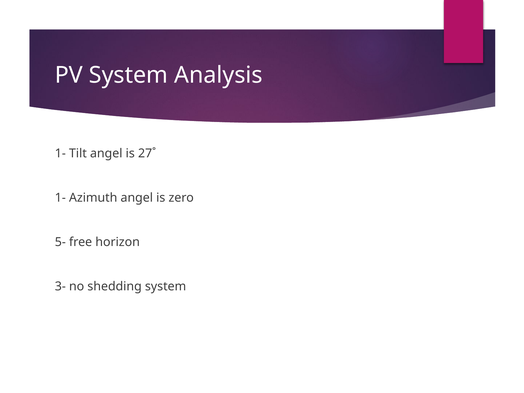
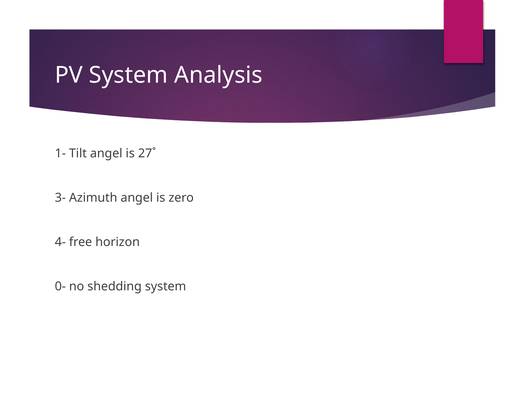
1- at (60, 198): 1- -> 3-
5-: 5- -> 4-
3-: 3- -> 0-
